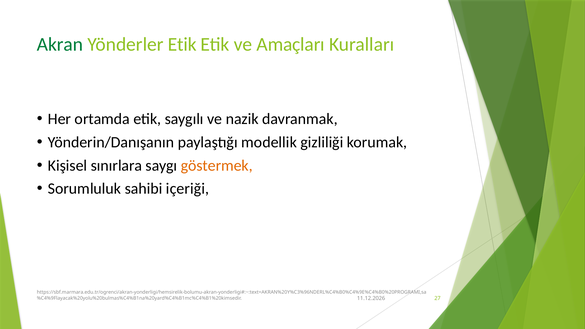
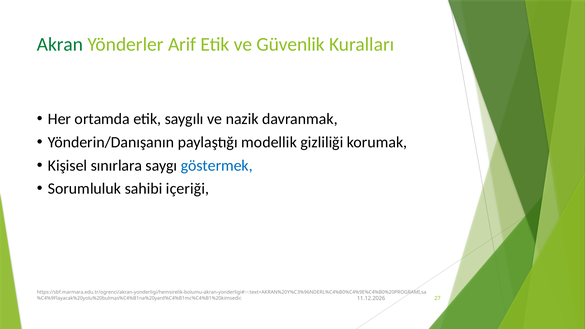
Yönderler Etik: Etik -> Arif
Amaçları: Amaçları -> Güvenlik
göstermek colour: orange -> blue
